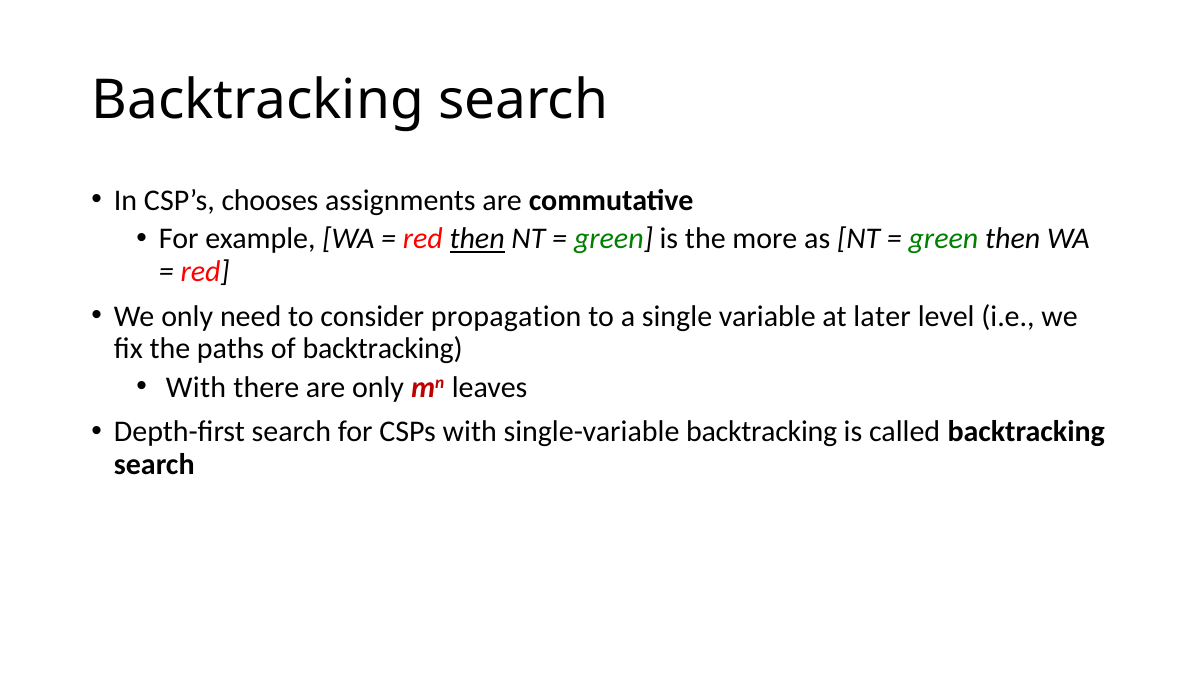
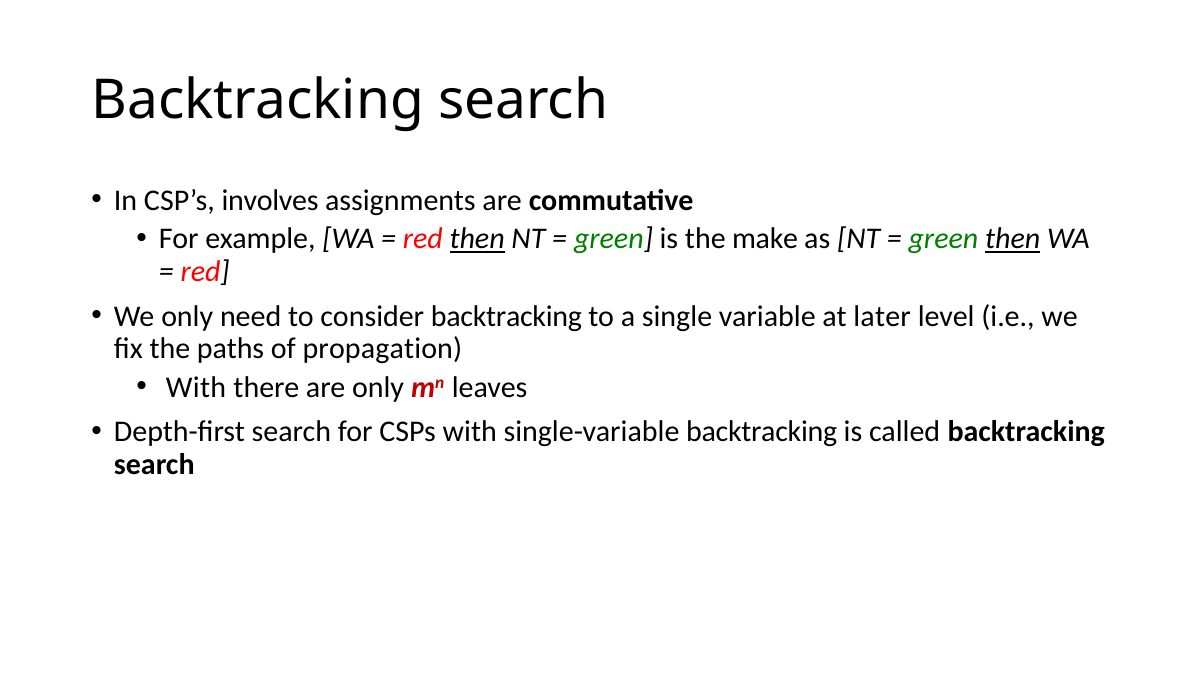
chooses: chooses -> involves
more: more -> make
then at (1013, 239) underline: none -> present
consider propagation: propagation -> backtracking
of backtracking: backtracking -> propagation
